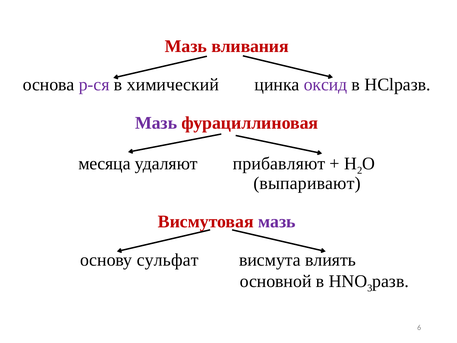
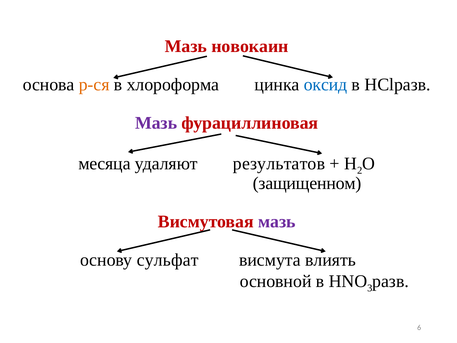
вливания: вливания -> новокаин
р-ся colour: purple -> orange
химический: химический -> хлороформа
оксид colour: purple -> blue
прибавляют: прибавляют -> результатов
выпаривают: выпаривают -> защищенном
